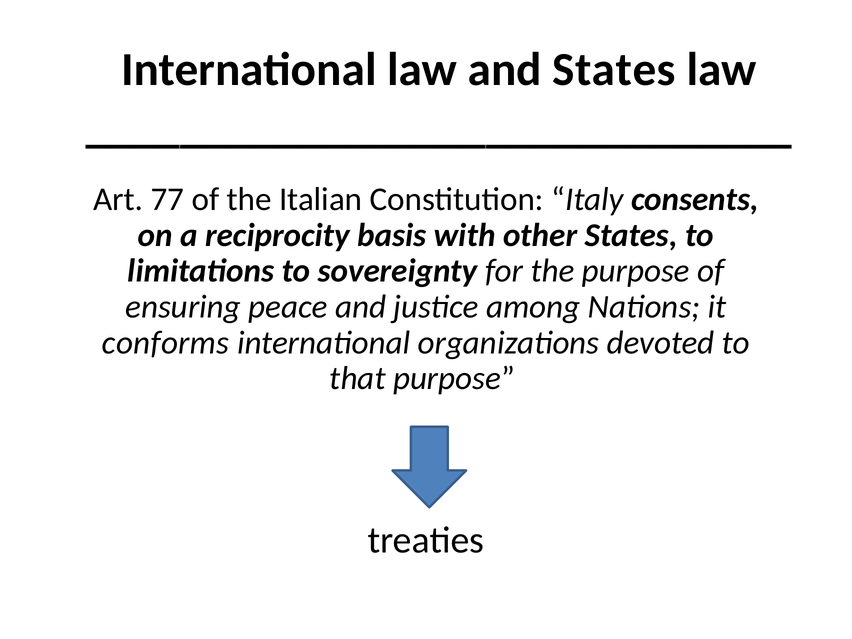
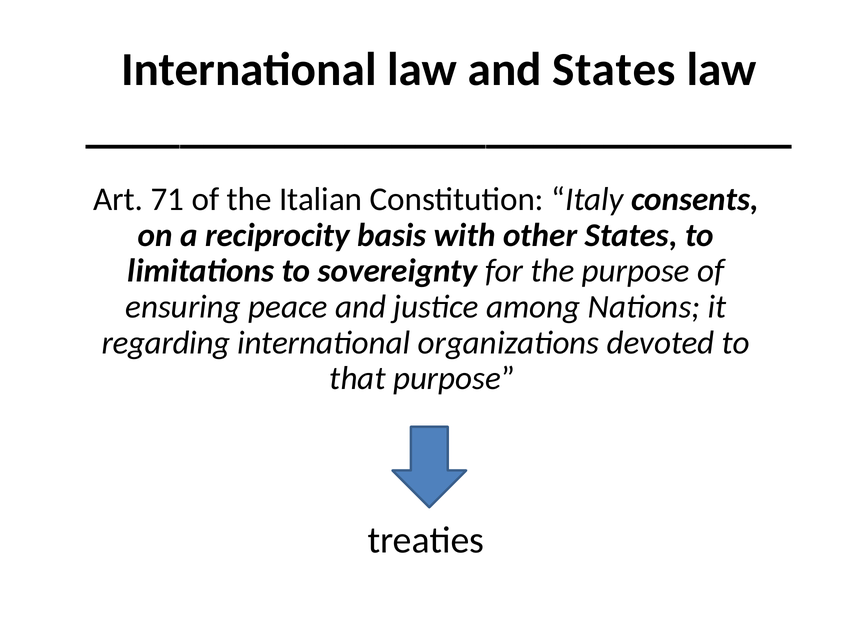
77: 77 -> 71
conforms: conforms -> regarding
